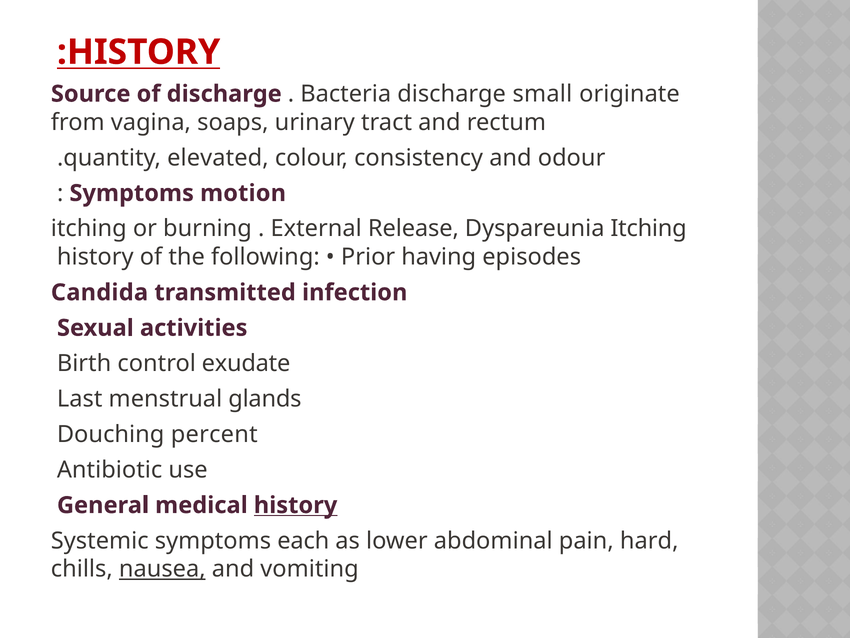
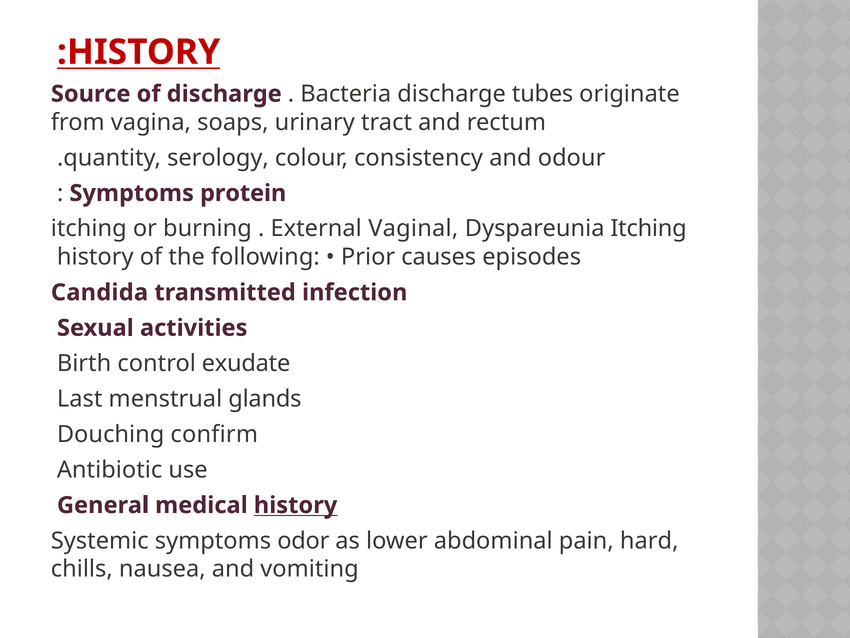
small: small -> tubes
elevated: elevated -> serology
motion: motion -> protein
Release: Release -> Vaginal
having: having -> causes
percent: percent -> confirm
each: each -> odor
nausea underline: present -> none
